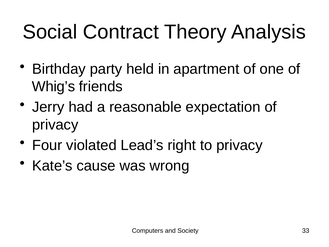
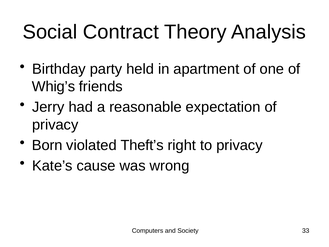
Four: Four -> Born
Lead’s: Lead’s -> Theft’s
